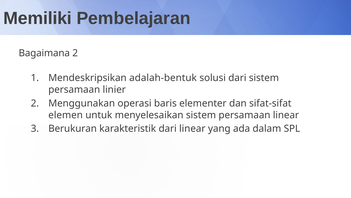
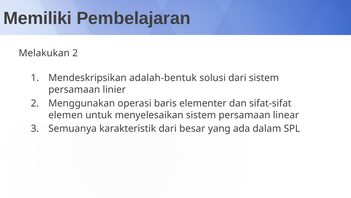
Bagaimana: Bagaimana -> Melakukan
Berukuran: Berukuran -> Semuanya
dari linear: linear -> besar
